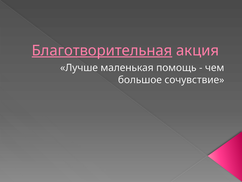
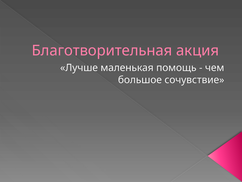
Благотворительная underline: present -> none
